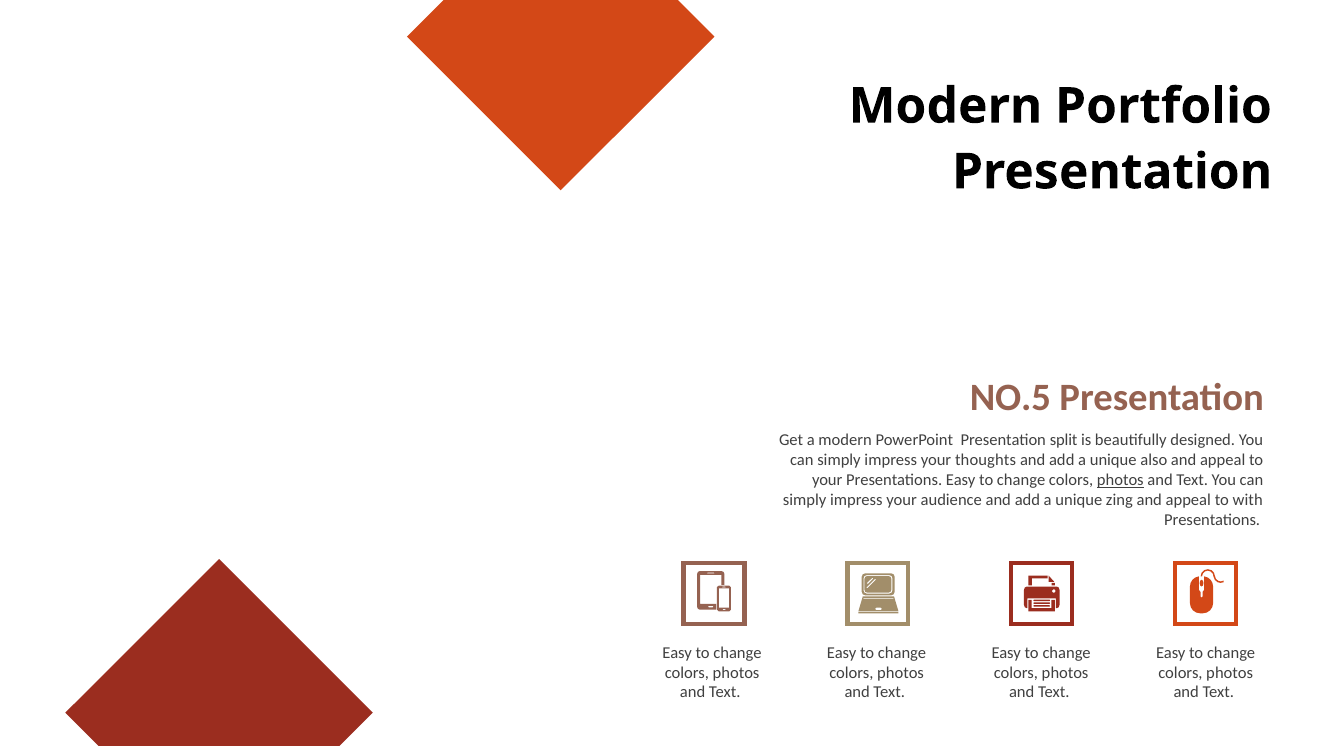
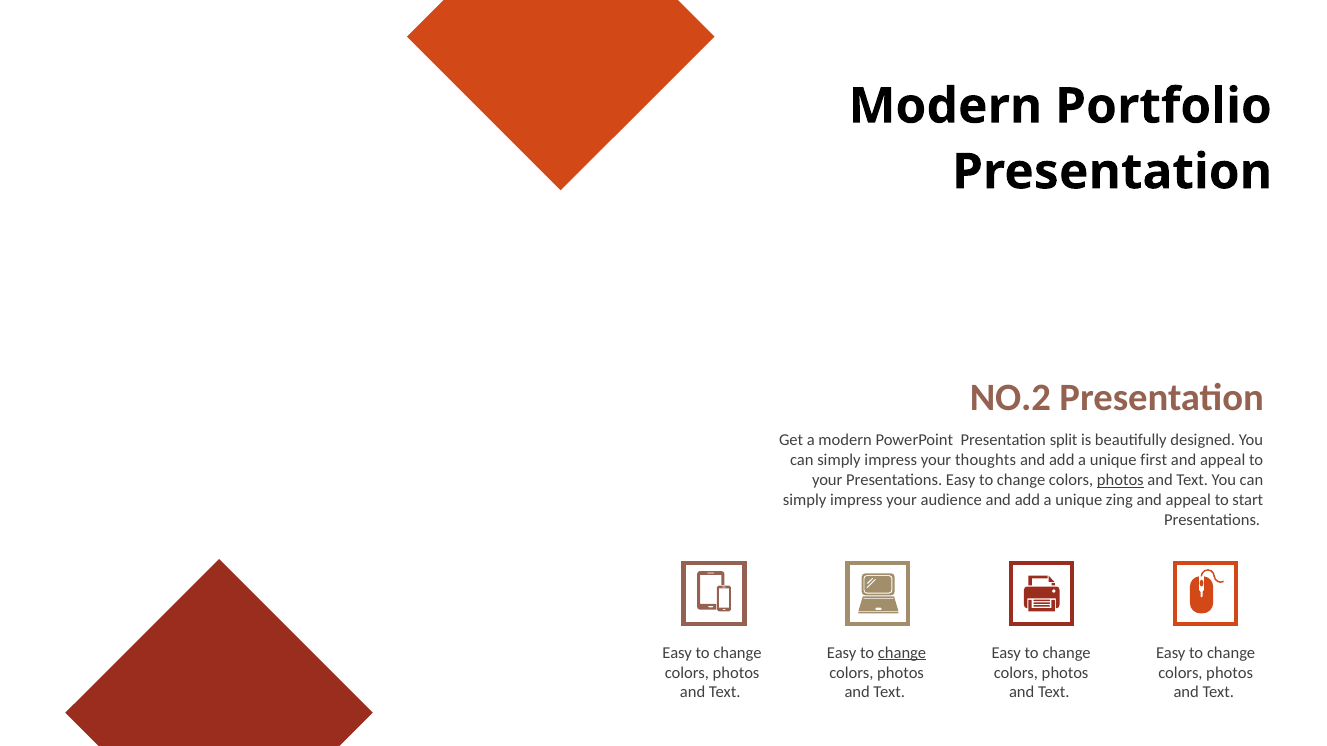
NO.5: NO.5 -> NO.2
also: also -> first
with: with -> start
change at (902, 653) underline: none -> present
